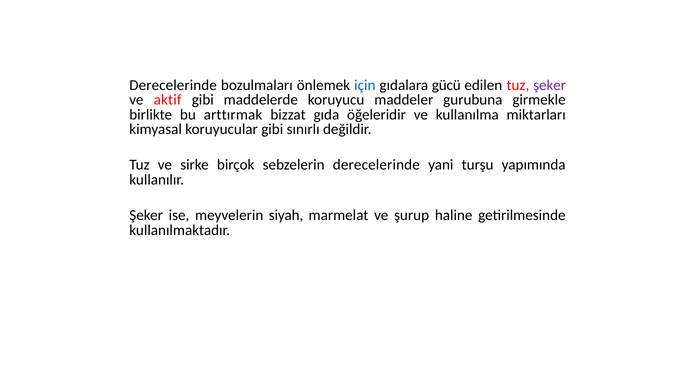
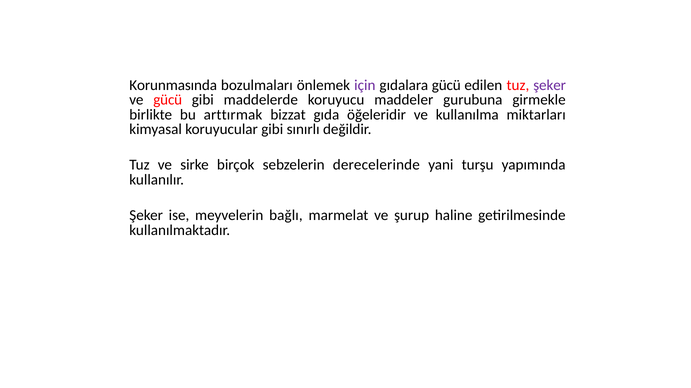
Derecelerinde at (173, 85): Derecelerinde -> Korunmasında
için colour: blue -> purple
ve aktif: aktif -> gücü
siyah: siyah -> bağlı
